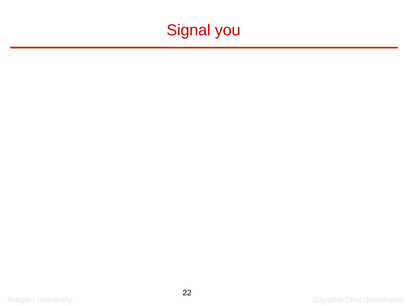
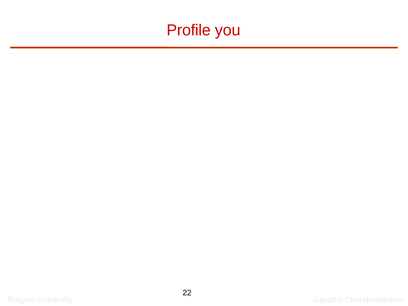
Signal: Signal -> Profile
